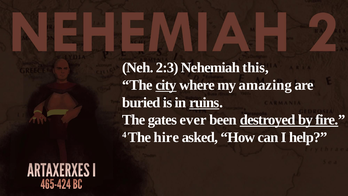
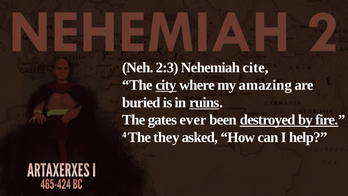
this: this -> cite
hire: hire -> they
